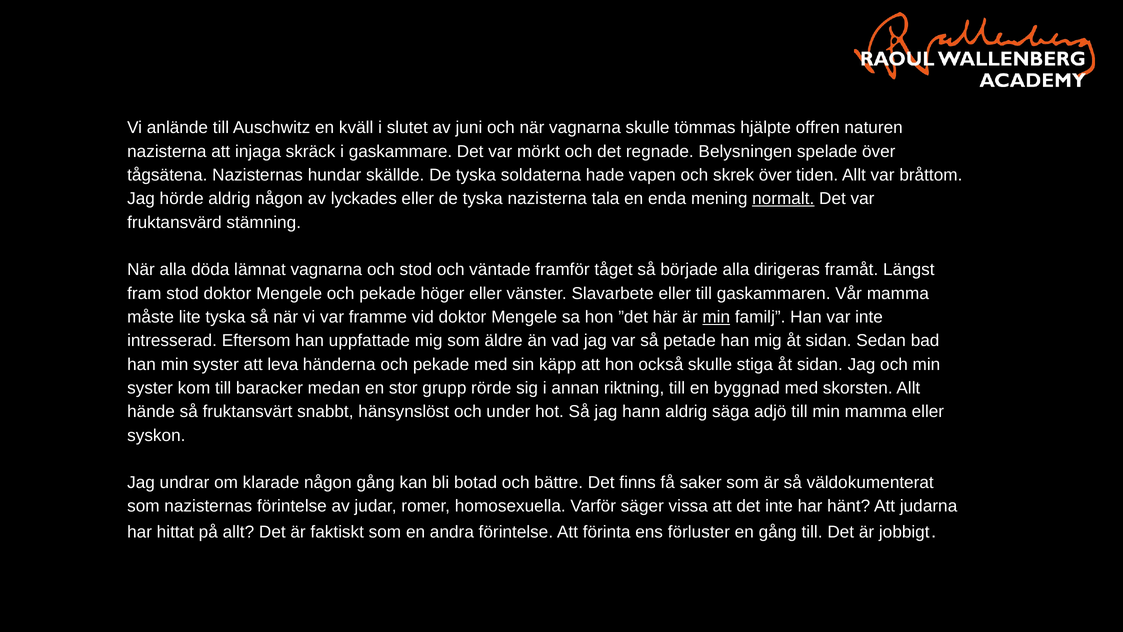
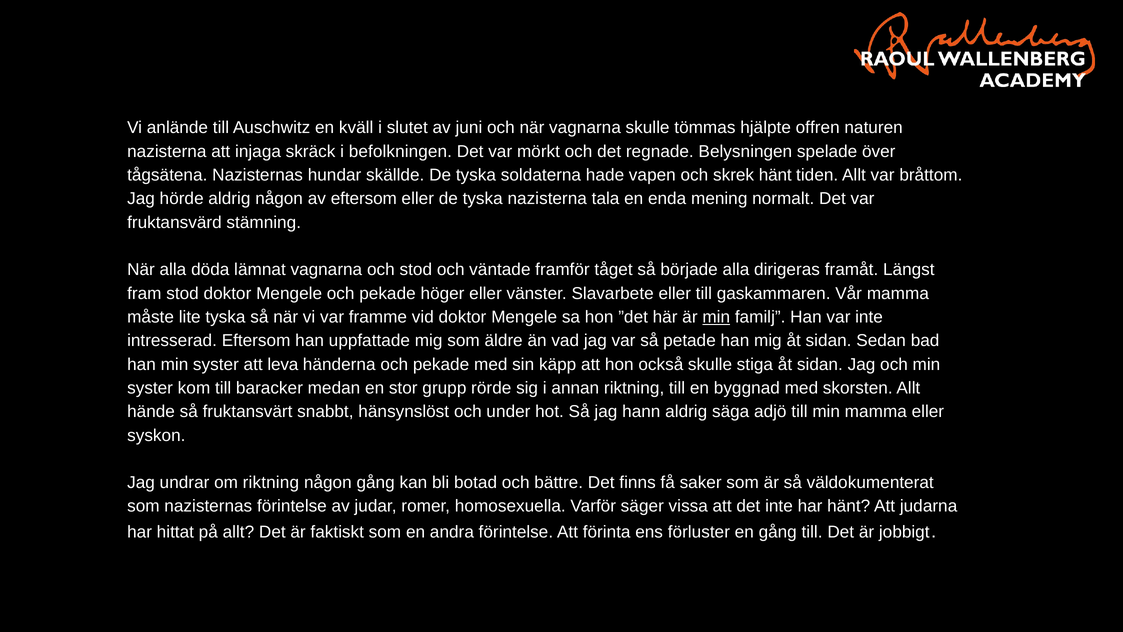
gaskammare: gaskammare -> befolkningen
skrek över: över -> hänt
av lyckades: lyckades -> eftersom
normalt underline: present -> none
om klarade: klarade -> riktning
